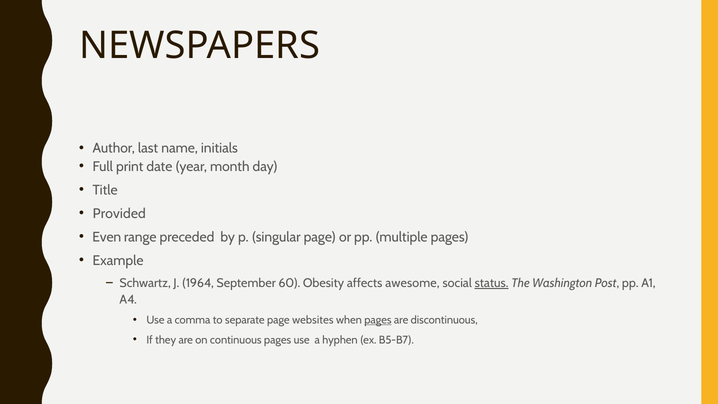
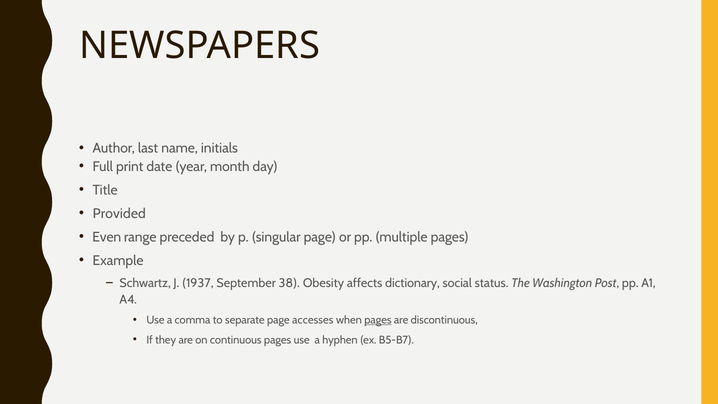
1964: 1964 -> 1937
60: 60 -> 38
awesome: awesome -> dictionary
status underline: present -> none
websites: websites -> accesses
